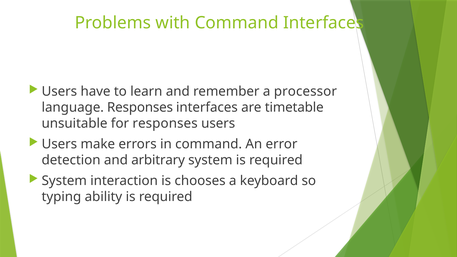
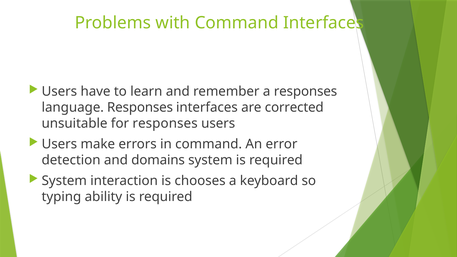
a processor: processor -> responses
timetable: timetable -> corrected
arbitrary: arbitrary -> domains
